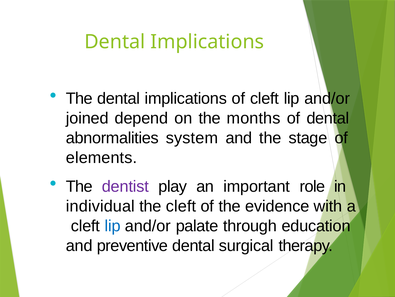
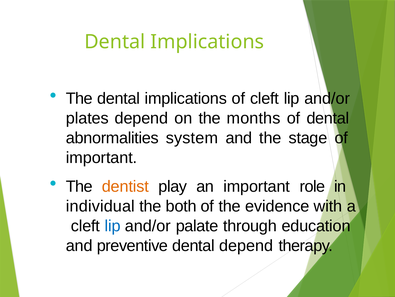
joined: joined -> plates
elements at (101, 157): elements -> important
dentist colour: purple -> orange
the cleft: cleft -> both
dental surgical: surgical -> depend
